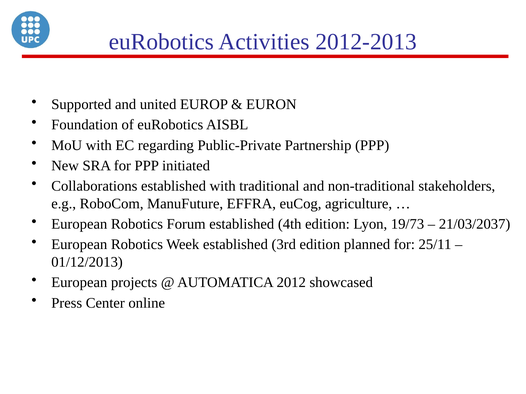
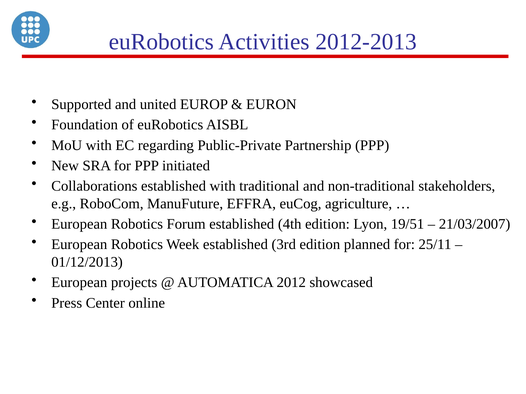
19/73: 19/73 -> 19/51
21/03/2037: 21/03/2037 -> 21/03/2007
